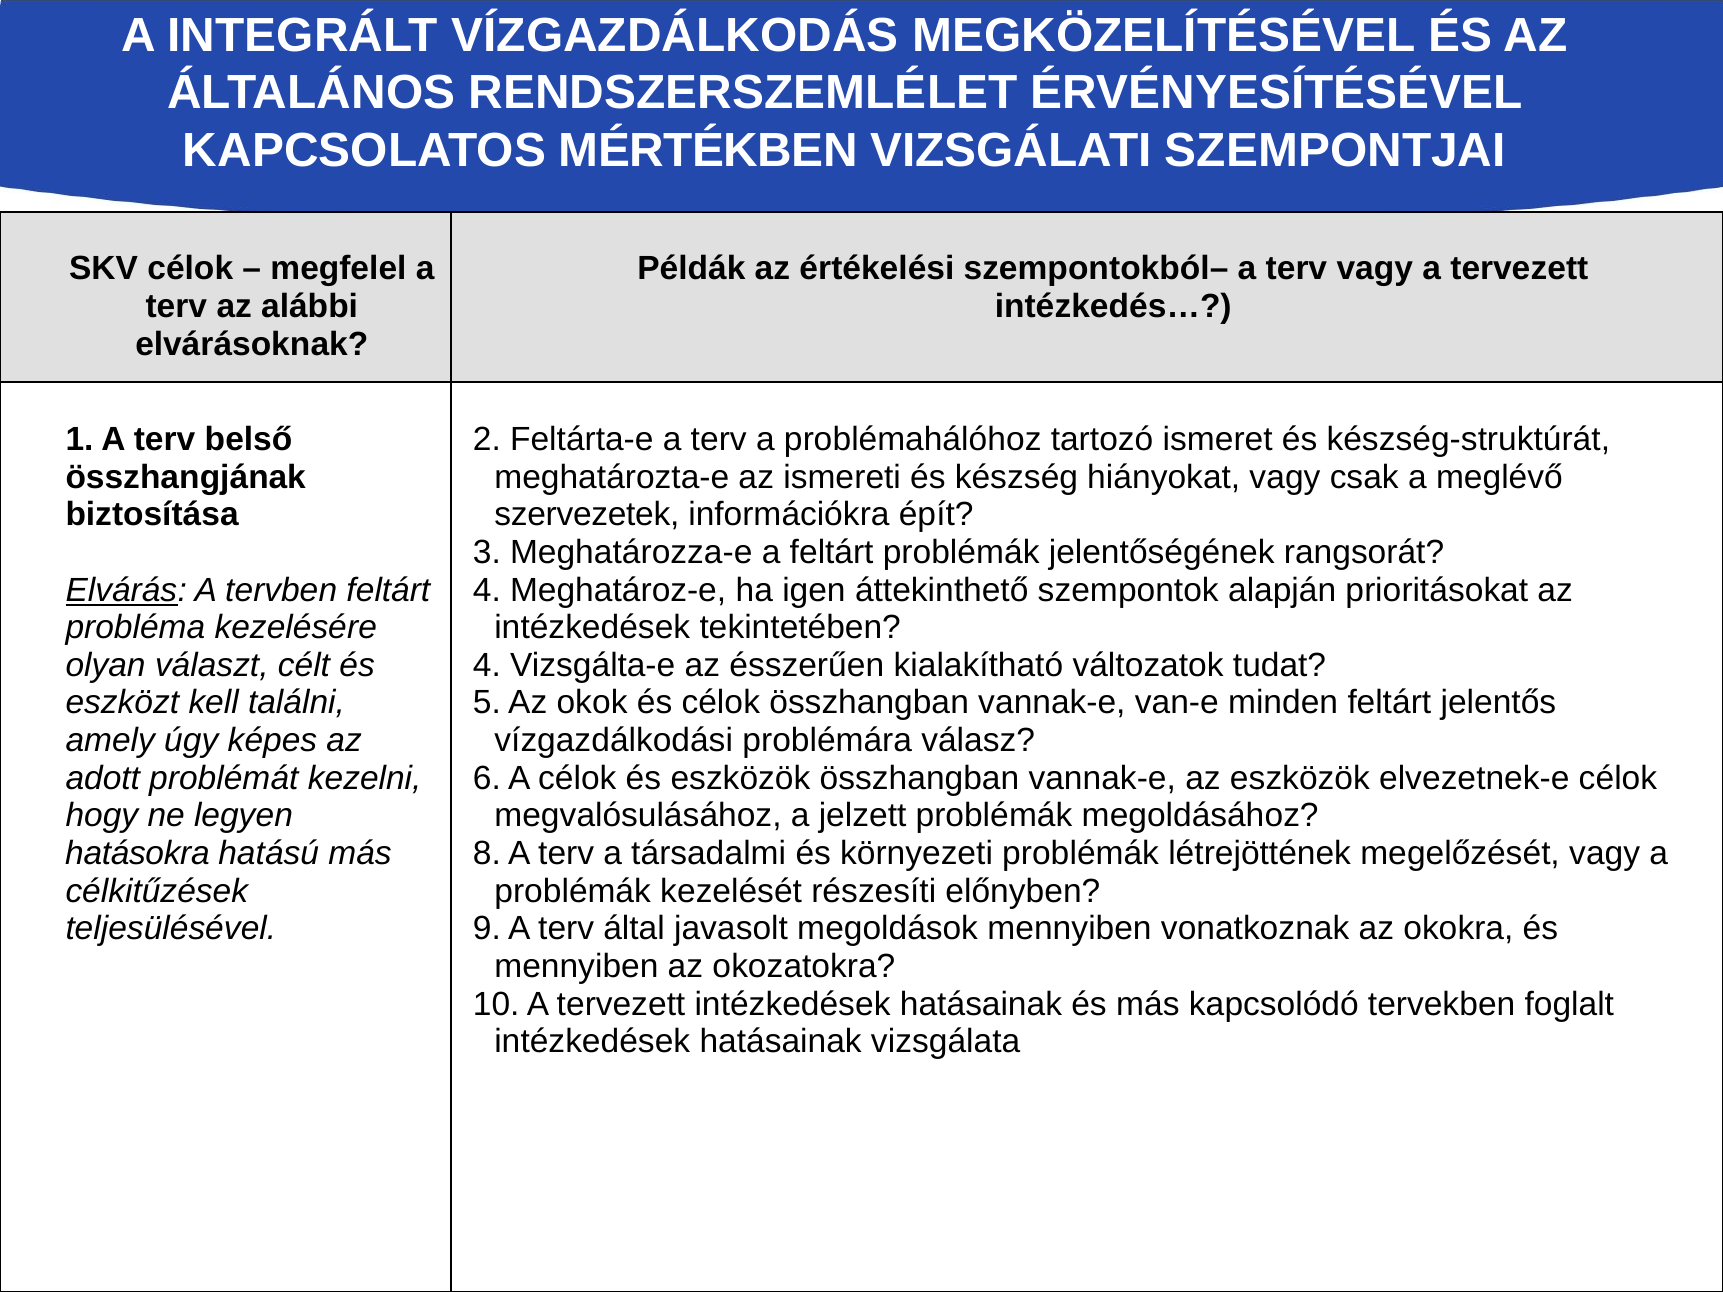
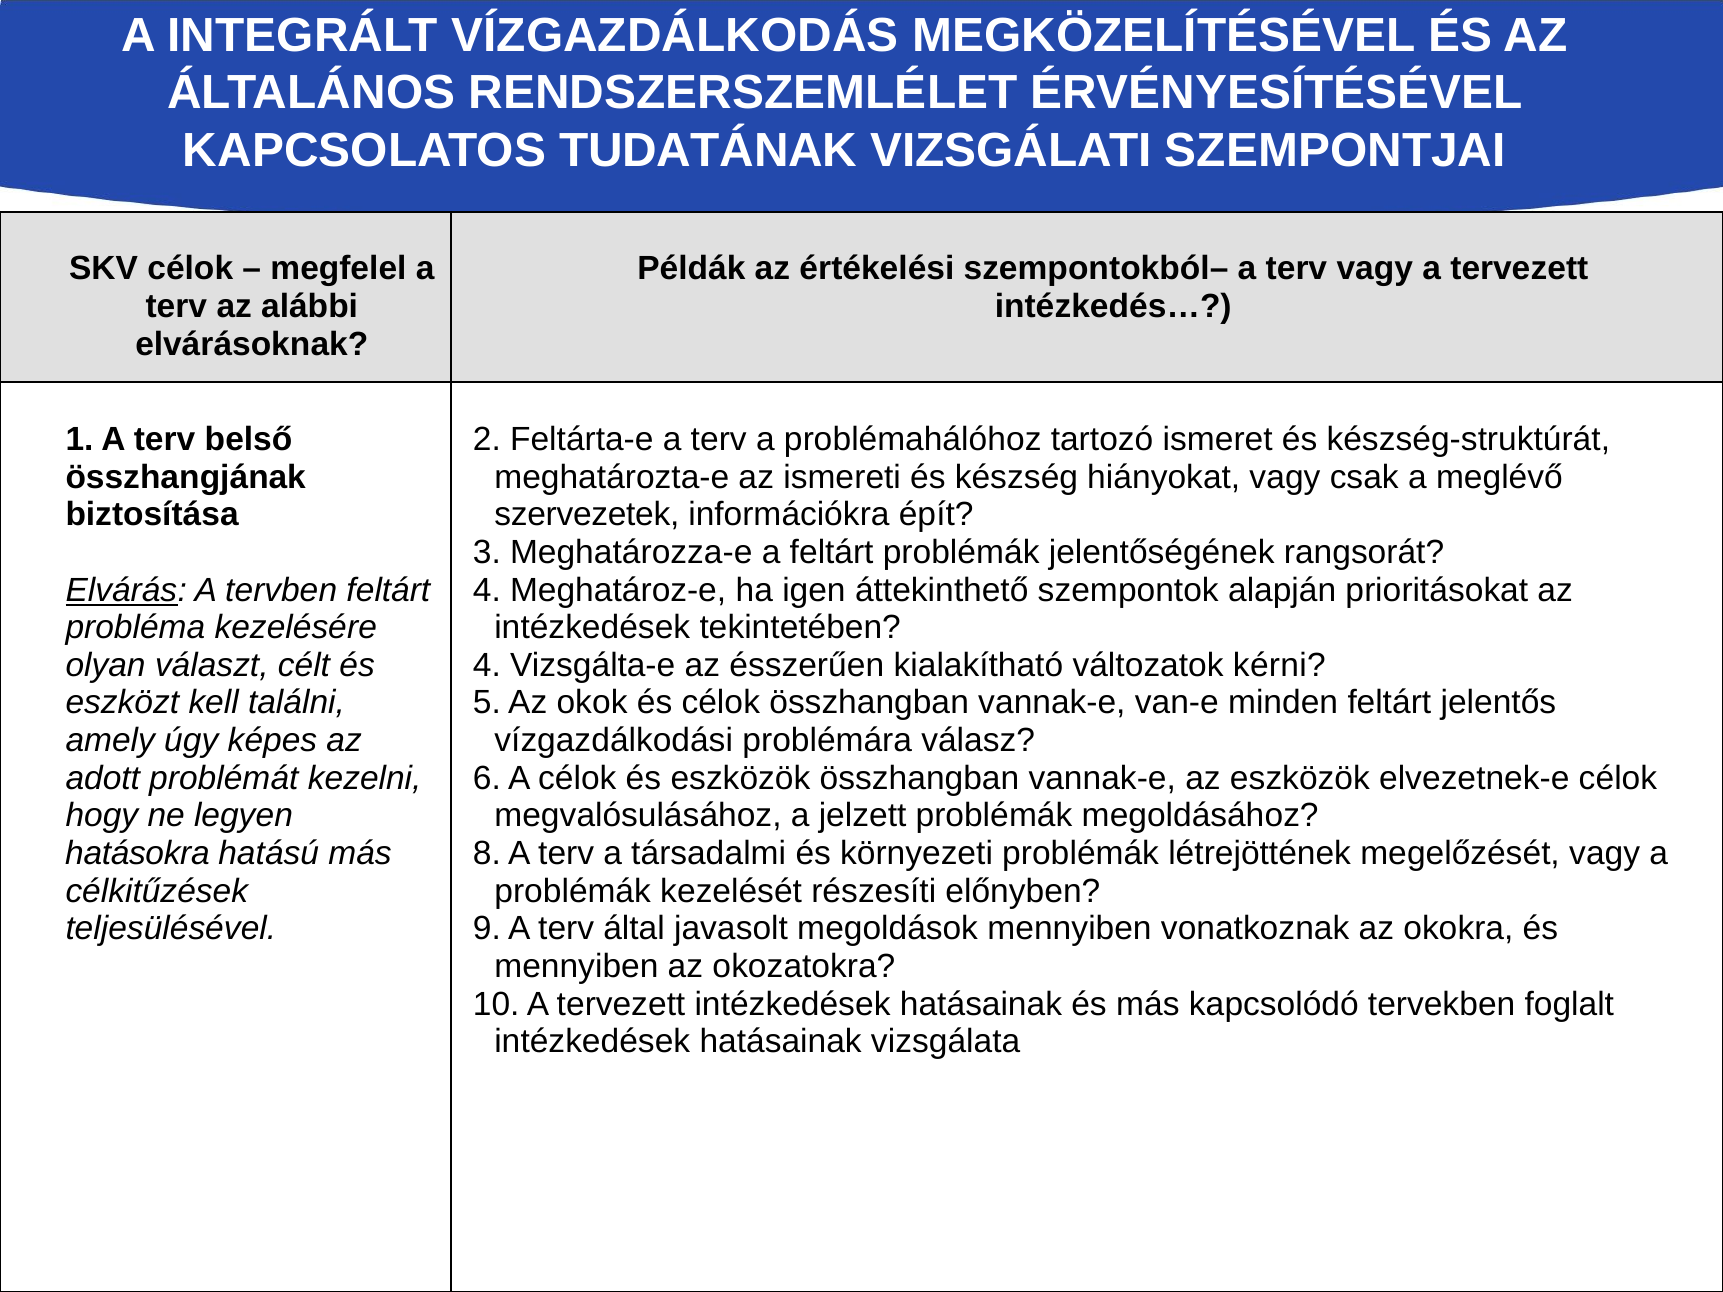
MÉRTÉKBEN: MÉRTÉKBEN -> TUDATÁNAK
tudat: tudat -> kérni
